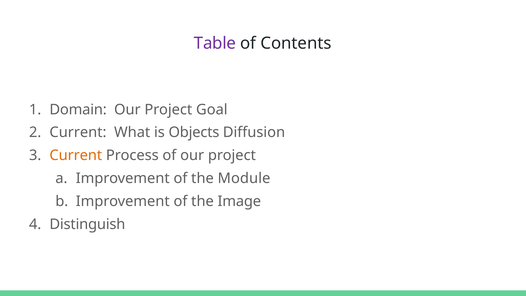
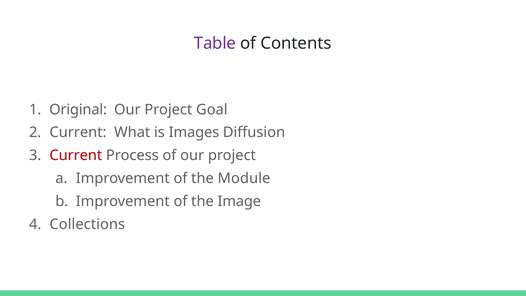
Domain: Domain -> Original
Objects: Objects -> Images
Current at (76, 155) colour: orange -> red
Distinguish: Distinguish -> Collections
